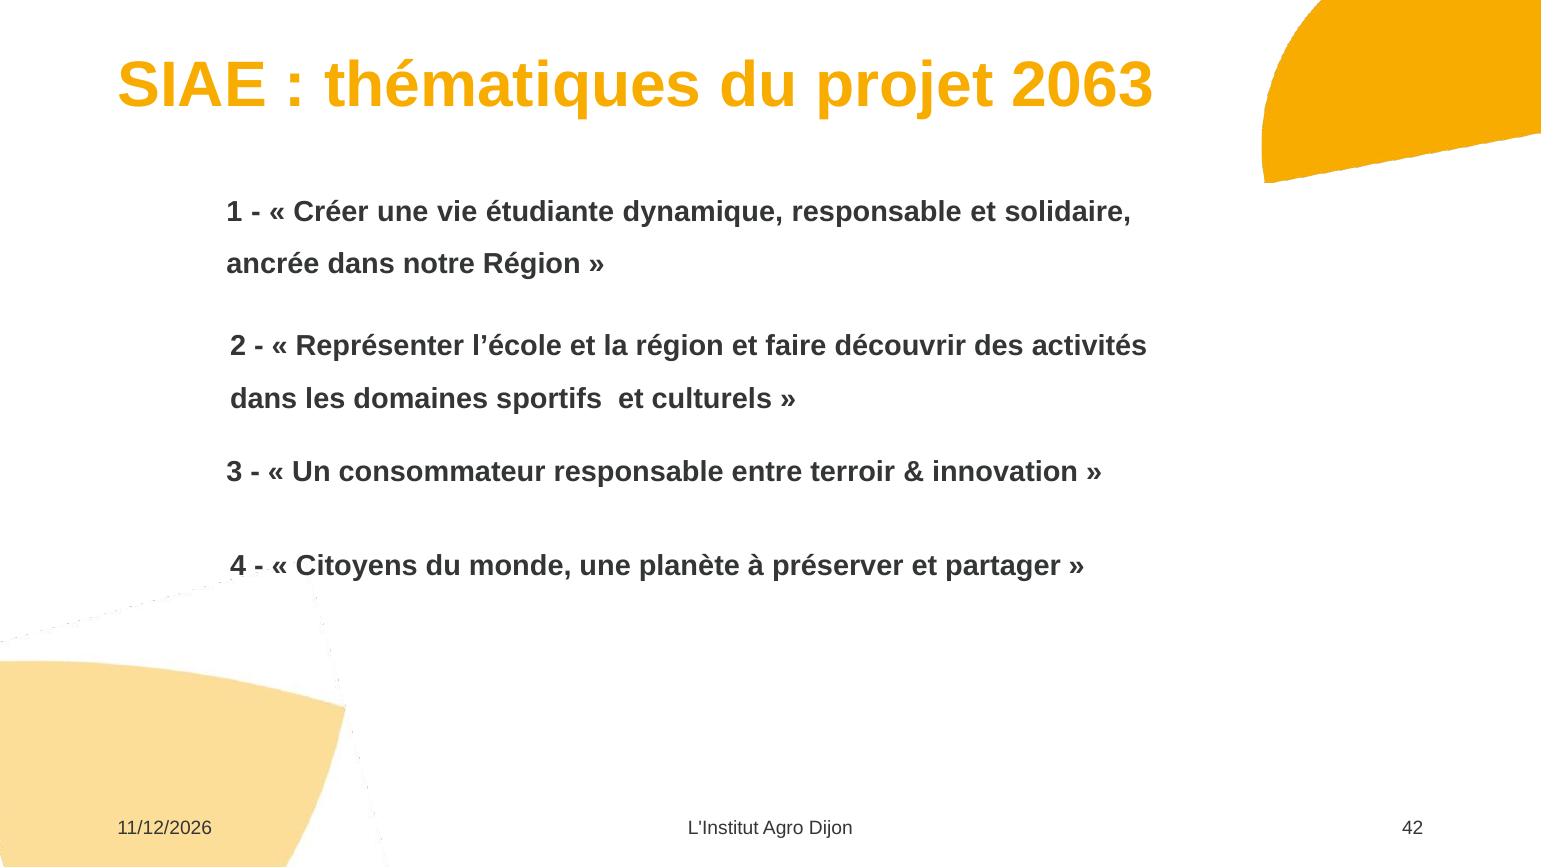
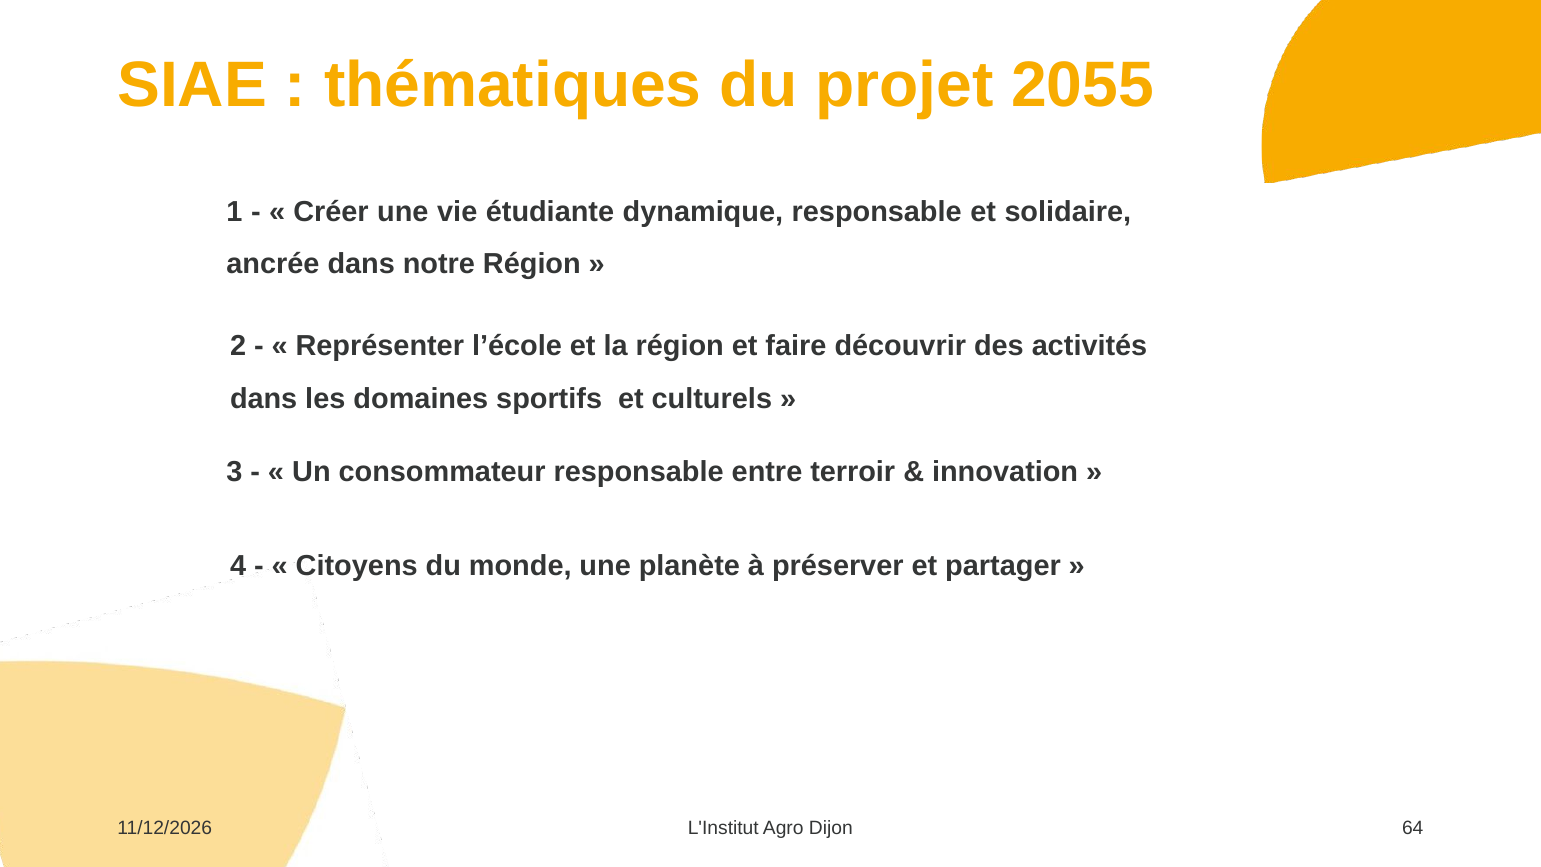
2063: 2063 -> 2055
42: 42 -> 64
